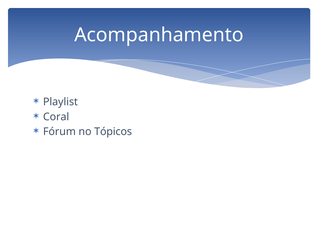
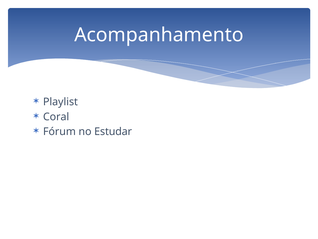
Tópicos: Tópicos -> Estudar
